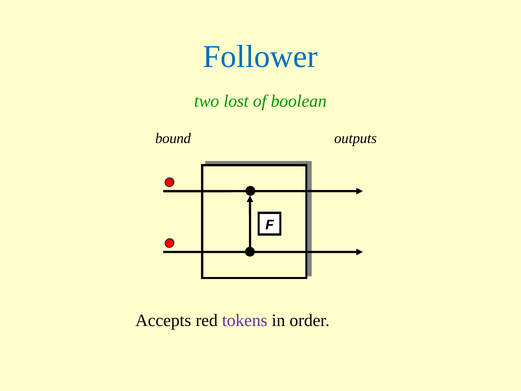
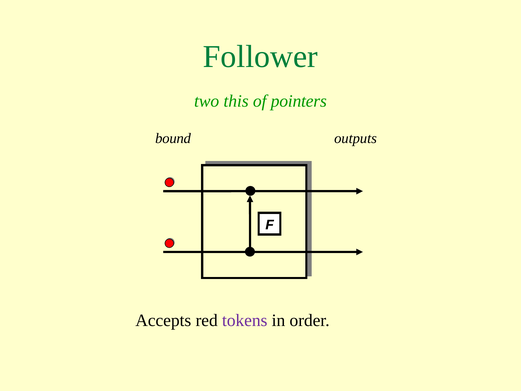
Follower colour: blue -> green
lost: lost -> this
boolean: boolean -> pointers
